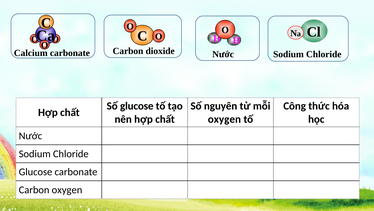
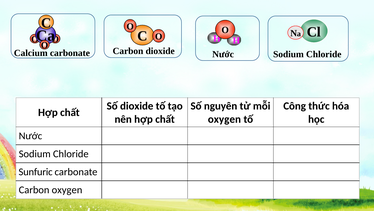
Số glucose: glucose -> dioxide
Glucose at (36, 171): Glucose -> Sunfuric
